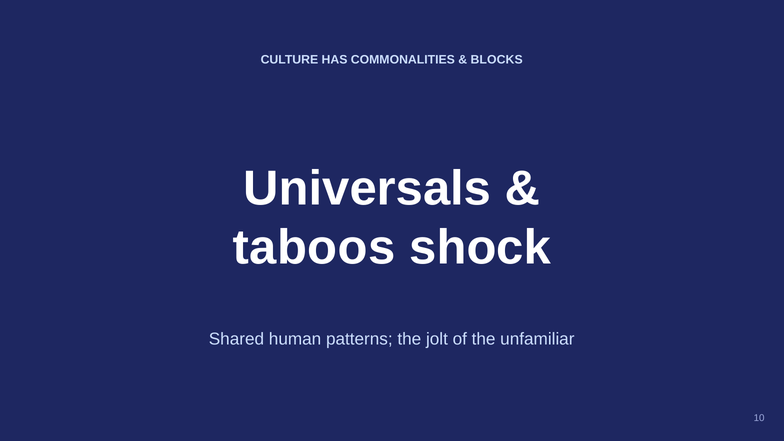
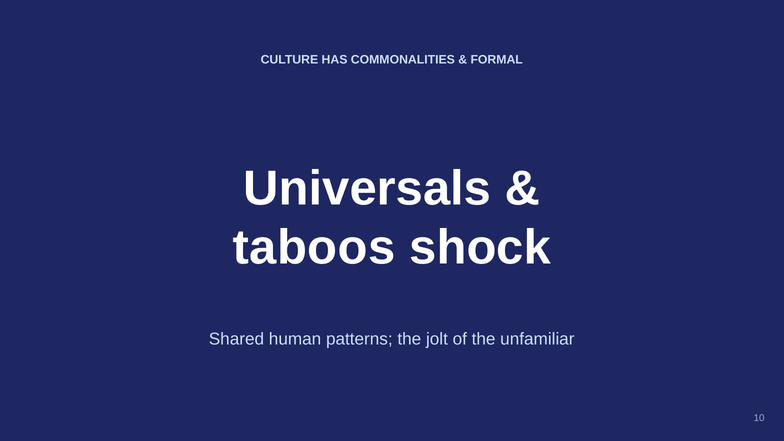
BLOCKS: BLOCKS -> FORMAL
